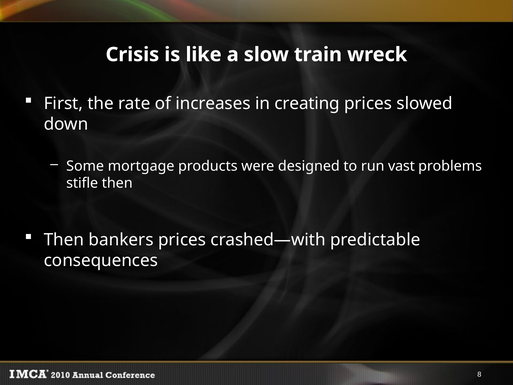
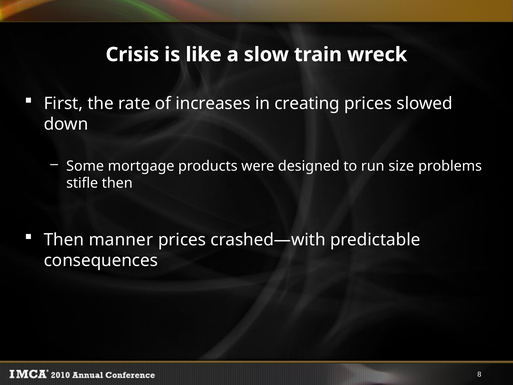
vast: vast -> size
bankers: bankers -> manner
